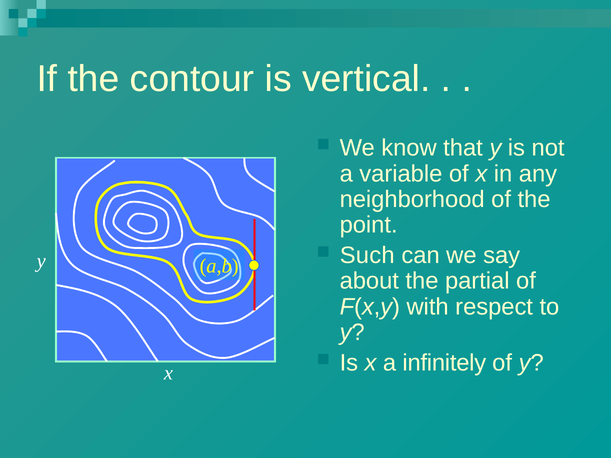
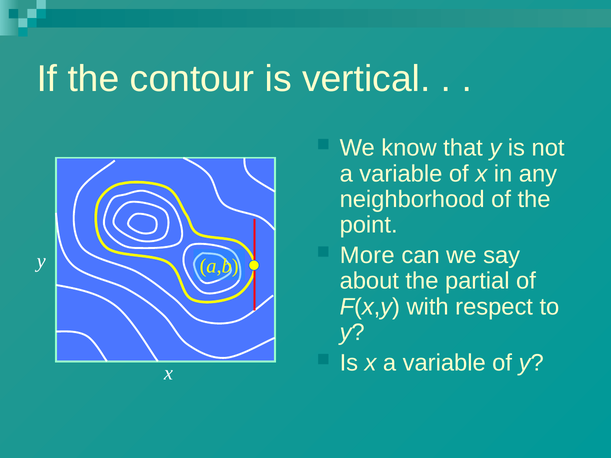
Such: Such -> More
x a infinitely: infinitely -> variable
